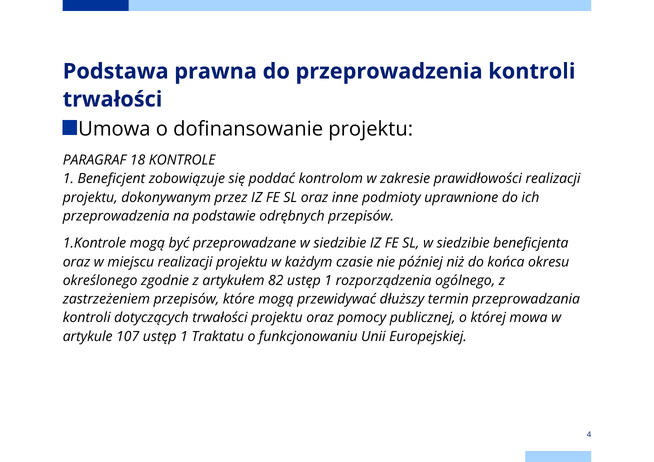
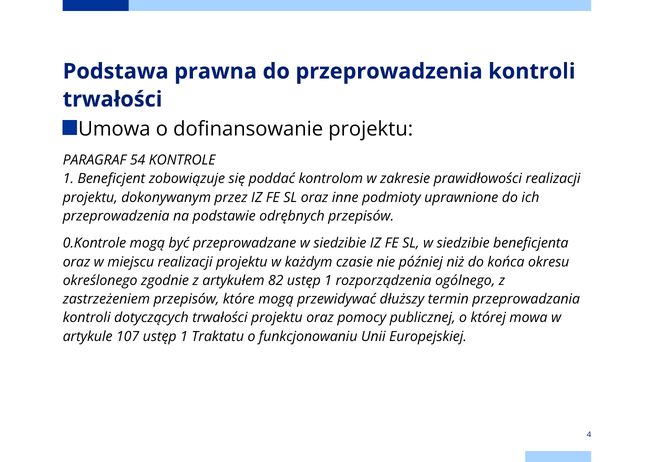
18: 18 -> 54
1.Kontrole: 1.Kontrole -> 0.Kontrole
